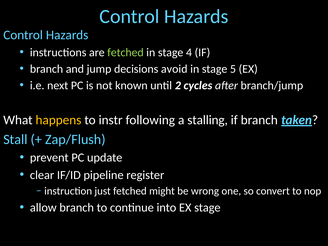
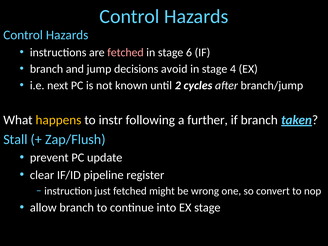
fetched at (125, 52) colour: light green -> pink
4: 4 -> 6
5: 5 -> 4
stalling: stalling -> further
